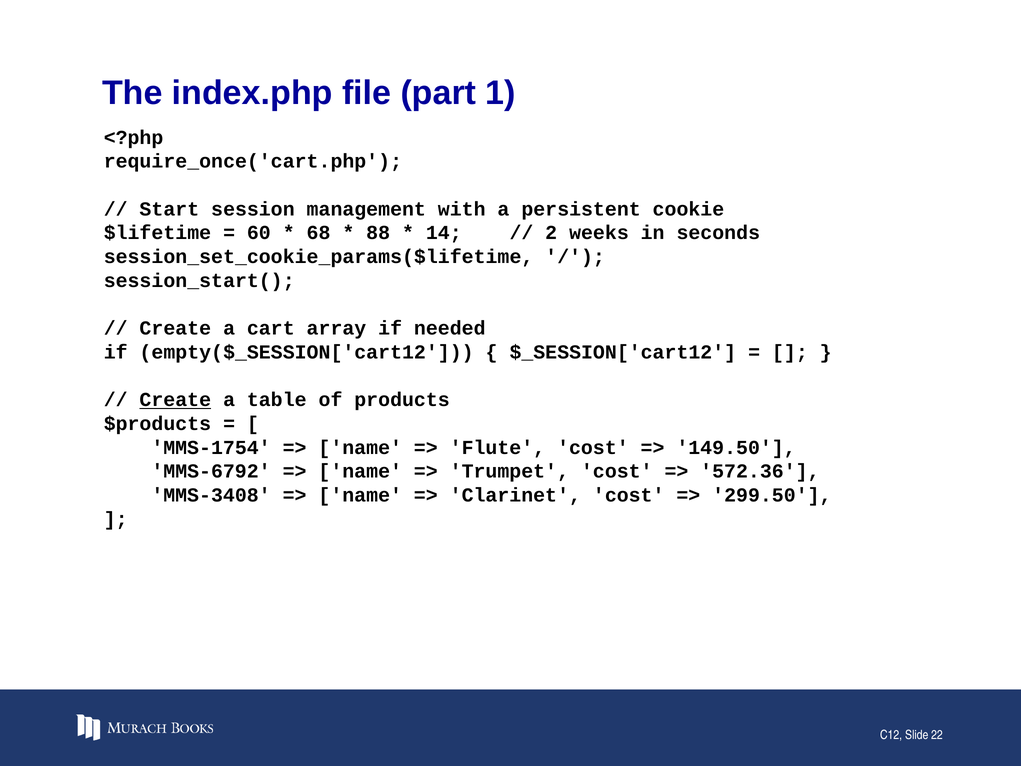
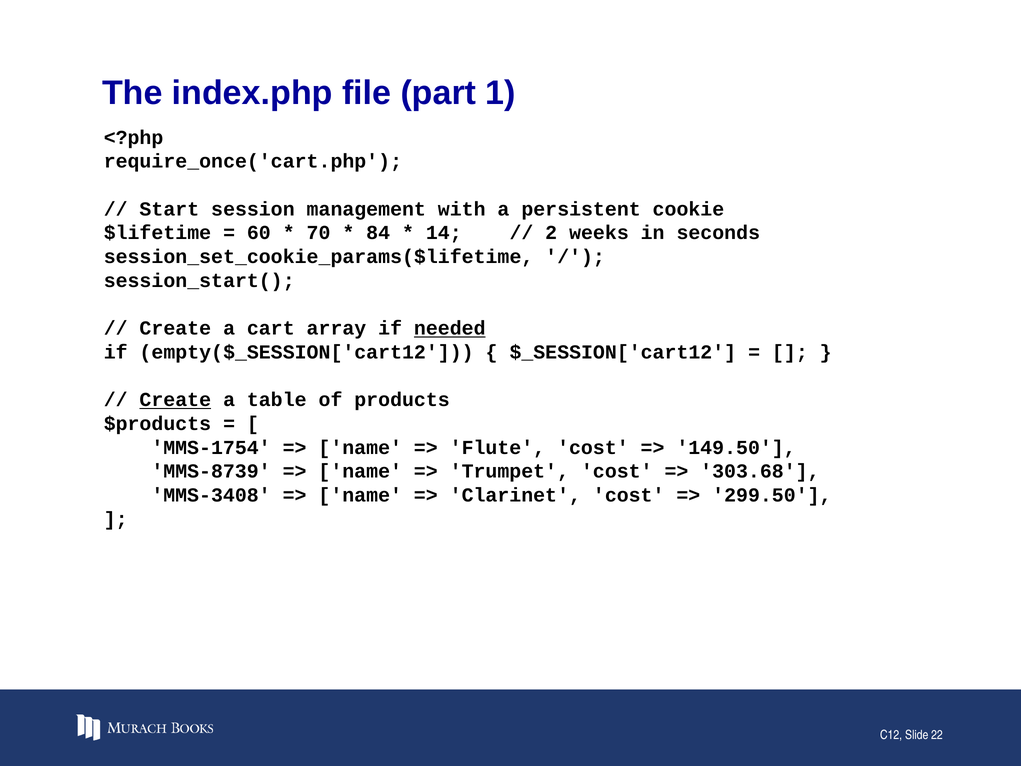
68: 68 -> 70
88: 88 -> 84
needed underline: none -> present
MMS-6792: MMS-6792 -> MMS-8739
572.36: 572.36 -> 303.68
